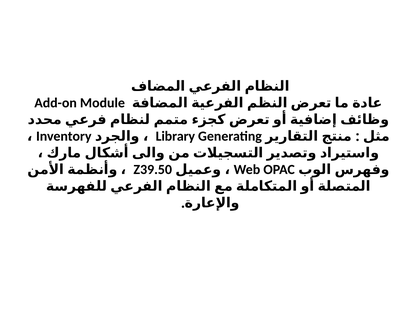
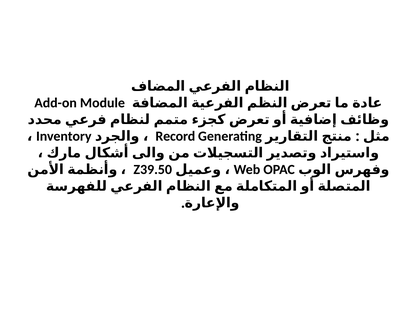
Library: Library -> Record
